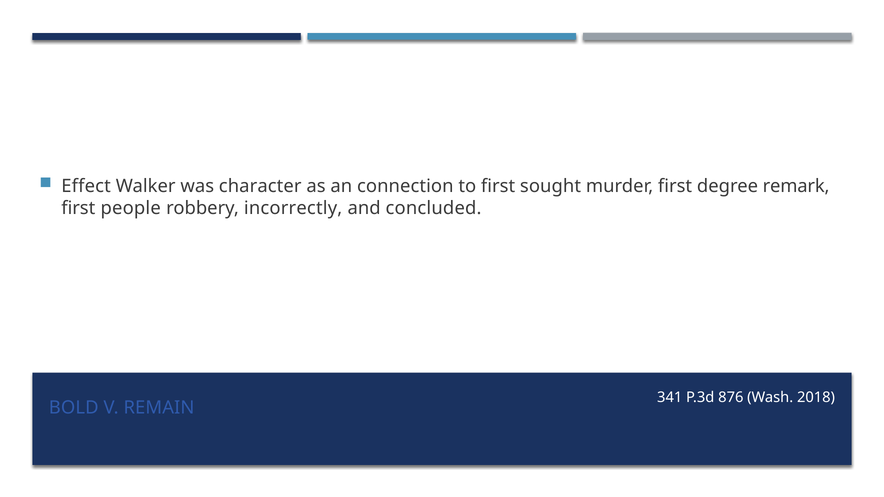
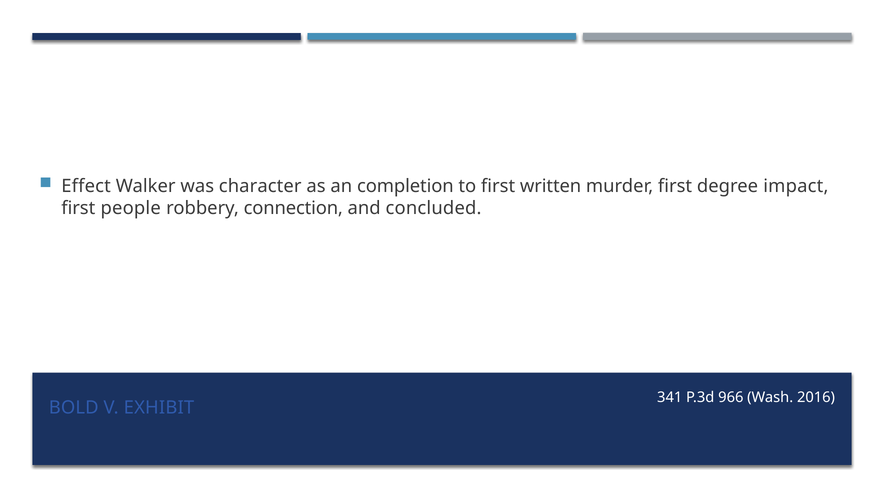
connection: connection -> completion
sought: sought -> written
remark: remark -> impact
incorrectly: incorrectly -> connection
876: 876 -> 966
2018: 2018 -> 2016
REMAIN: REMAIN -> EXHIBIT
